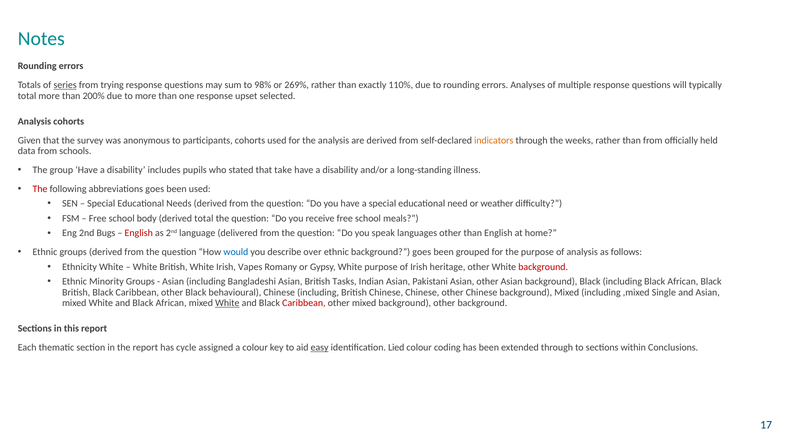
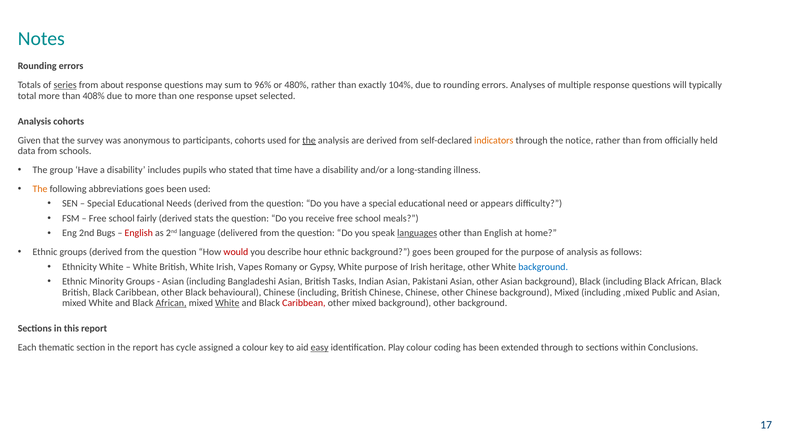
trying: trying -> about
98%: 98% -> 96%
269%: 269% -> 480%
110%: 110% -> 104%
200%: 200% -> 408%
the at (309, 140) underline: none -> present
weeks: weeks -> notice
take: take -> time
The at (40, 189) colour: red -> orange
weather: weather -> appears
body: body -> fairly
derived total: total -> stats
languages underline: none -> present
would colour: blue -> red
over: over -> hour
background at (543, 266) colour: red -> blue
Single: Single -> Public
African at (171, 303) underline: none -> present
Lied: Lied -> Play
